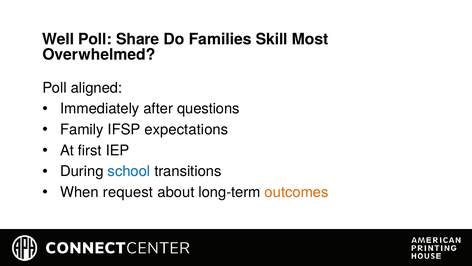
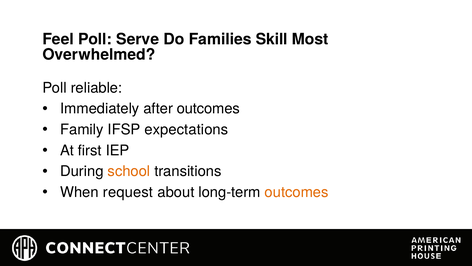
Well: Well -> Feel
Share: Share -> Serve
aligned: aligned -> reliable
after questions: questions -> outcomes
school colour: blue -> orange
